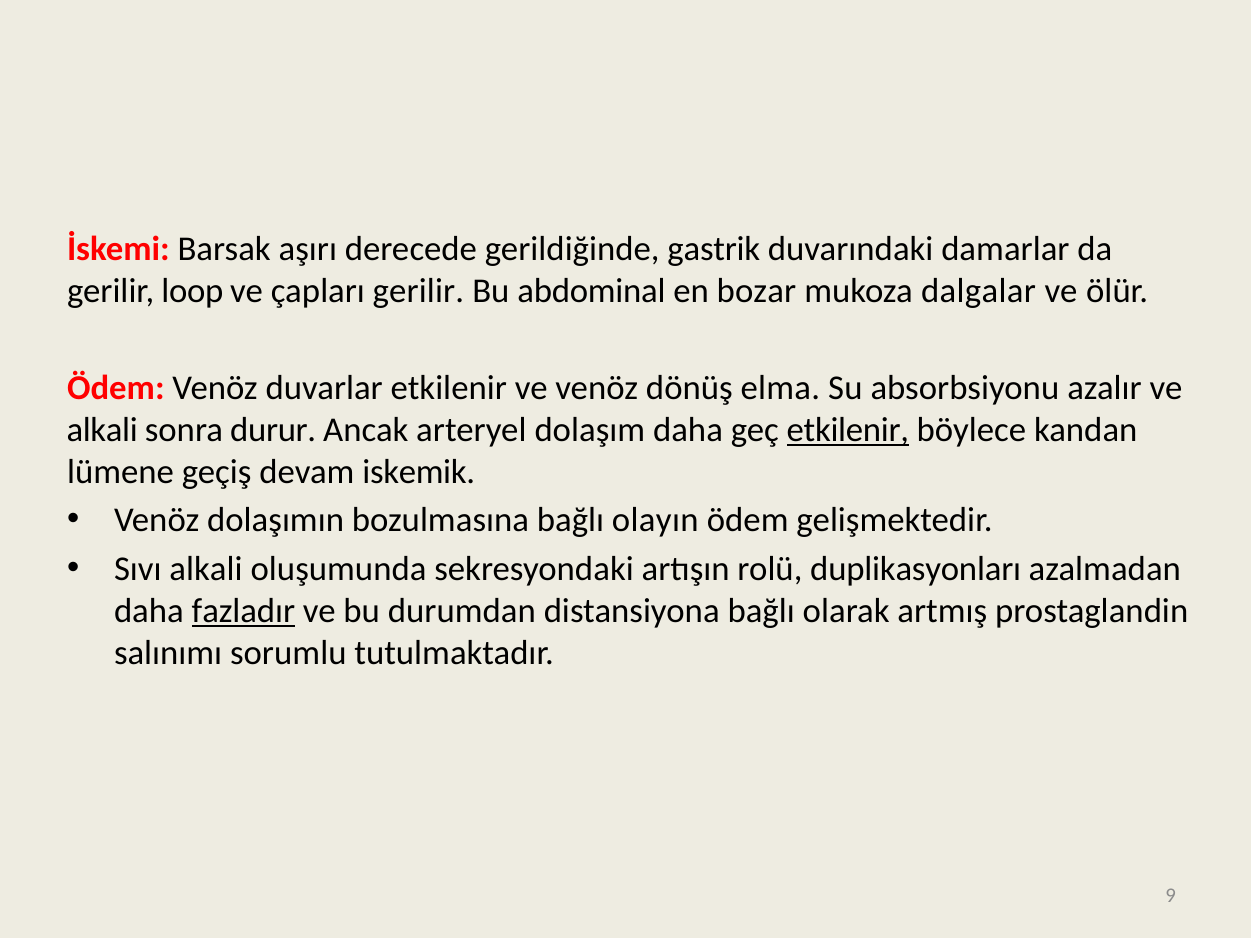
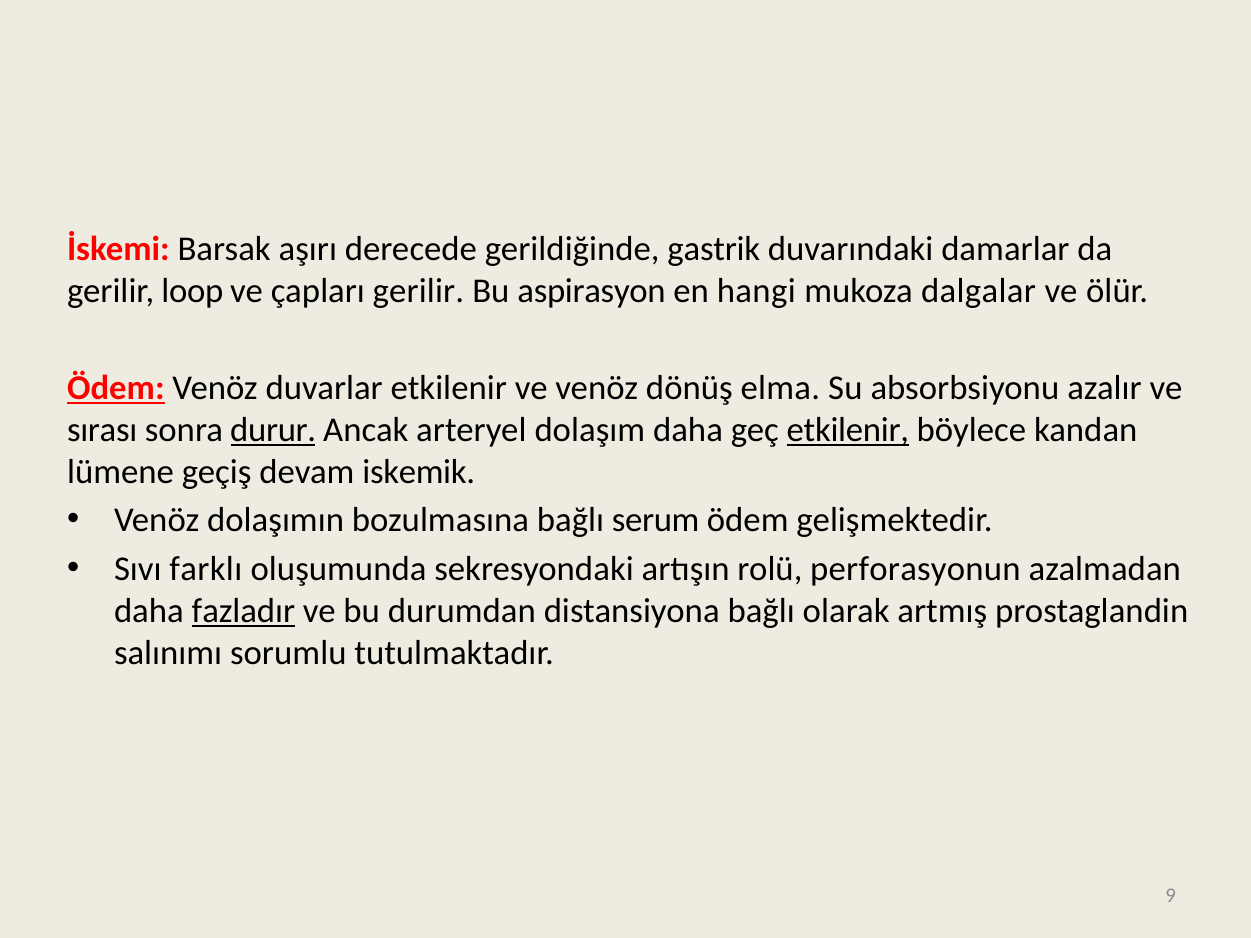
abdominal: abdominal -> aspirasyon
bozar: bozar -> hangi
Ödem underline: none -> present
alkali at (102, 430): alkali -> sırası
durur underline: none -> present
olayın: olayın -> serum
Sıvı alkali: alkali -> farklı
duplikasyonları: duplikasyonları -> perforasyonun
